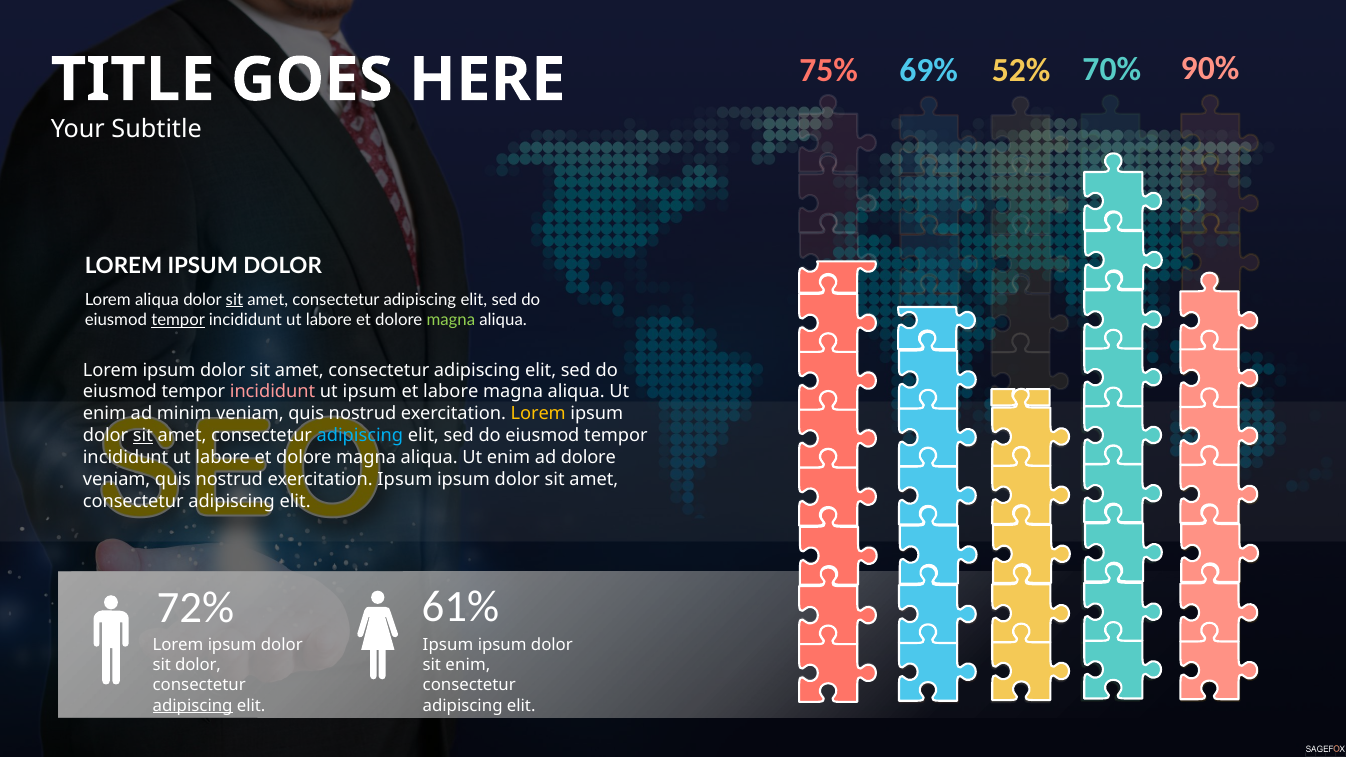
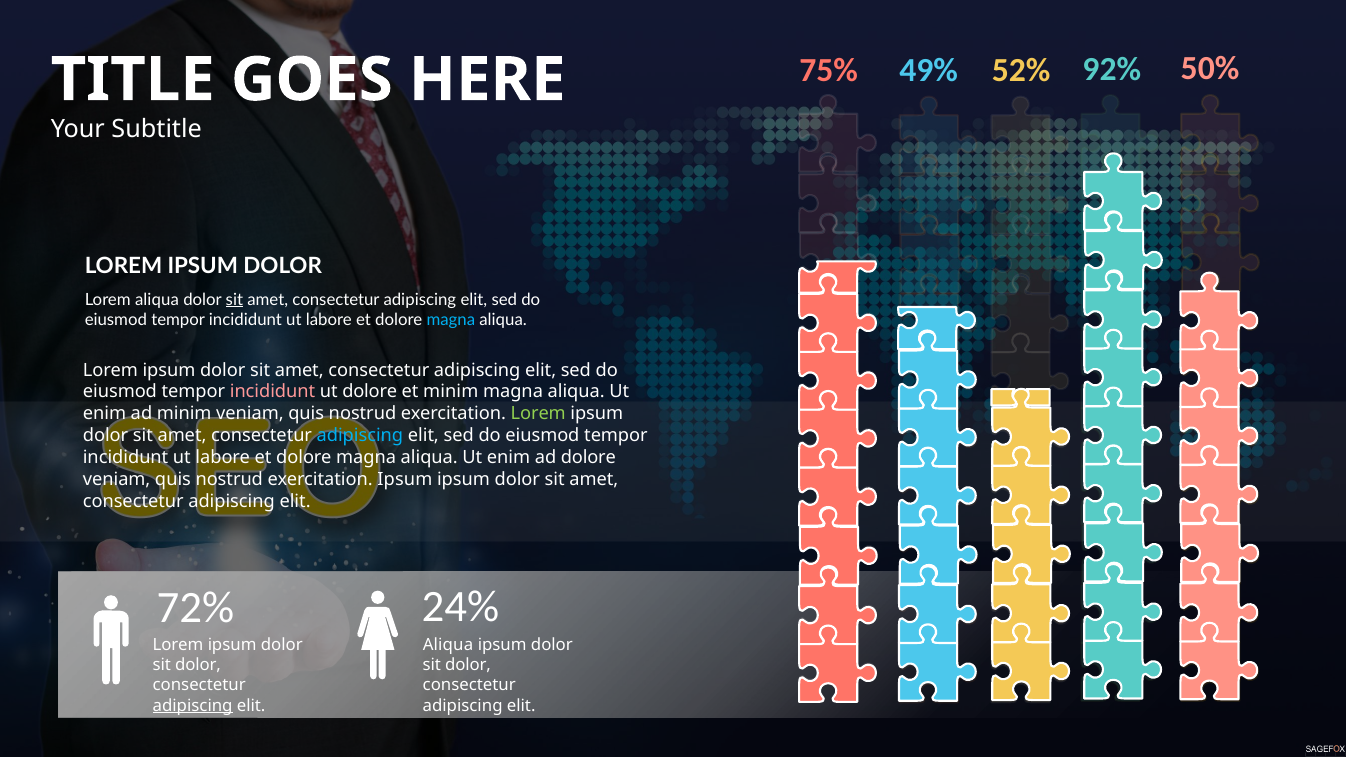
90%: 90% -> 50%
69%: 69% -> 49%
70%: 70% -> 92%
tempor at (178, 320) underline: present -> none
magna at (451, 320) colour: light green -> light blue
ut ipsum: ipsum -> dolore
et labore: labore -> minim
Lorem at (538, 414) colour: yellow -> light green
sit at (143, 436) underline: present -> none
61%: 61% -> 24%
Ipsum at (448, 645): Ipsum -> Aliqua
enim at (468, 665): enim -> dolor
